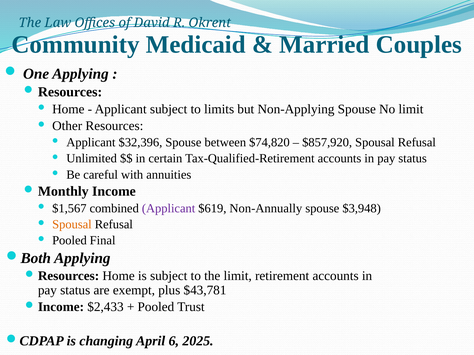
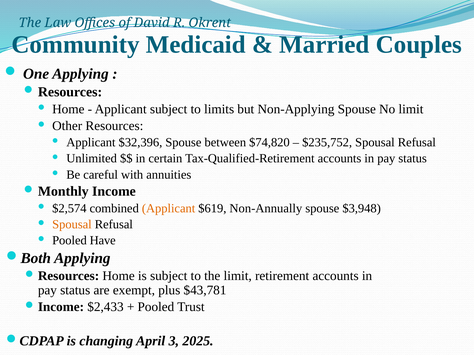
$857,920: $857,920 -> $235,752
$1,567: $1,567 -> $2,574
Applicant at (169, 209) colour: purple -> orange
Final: Final -> Have
6: 6 -> 3
